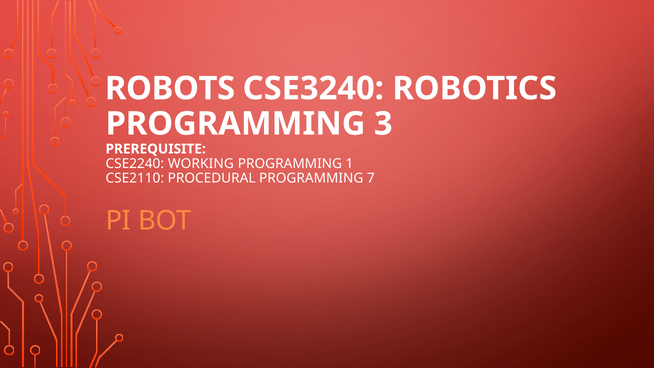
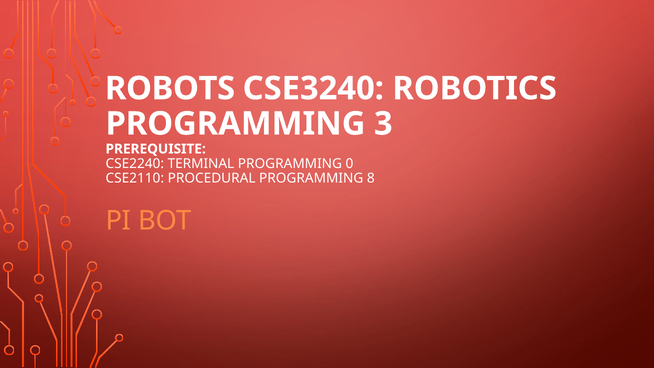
WORKING: WORKING -> TERMINAL
1: 1 -> 0
7: 7 -> 8
